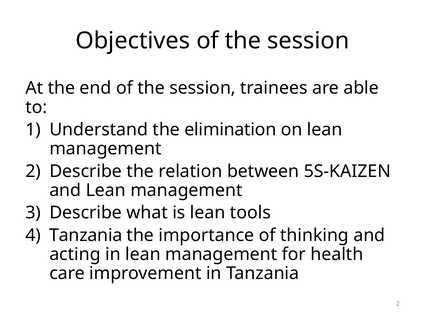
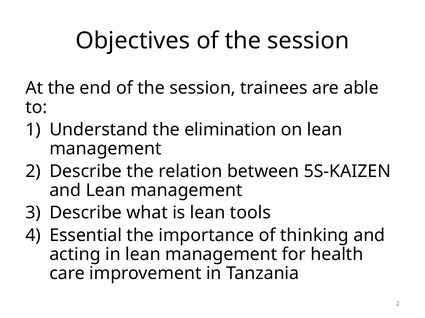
Tanzania at (86, 236): Tanzania -> Essential
